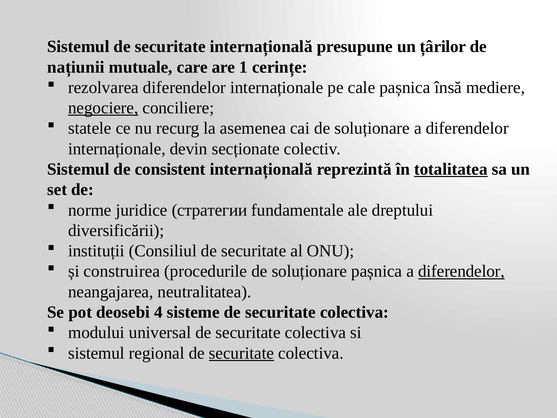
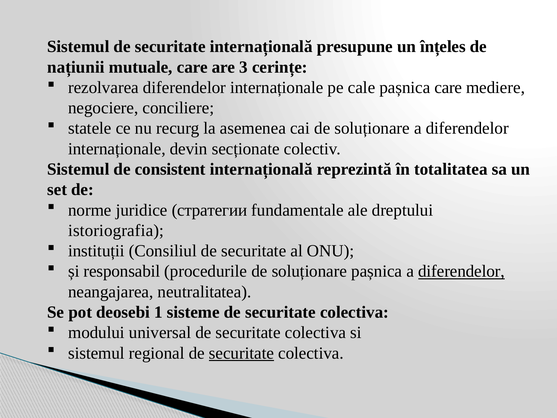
țârilor: țârilor -> înțeles
1: 1 -> 3
pașnica însă: însă -> care
negociere underline: present -> none
totalitatea underline: present -> none
diversificării: diversificării -> istoriografia
construirea: construirea -> responsabil
4: 4 -> 1
